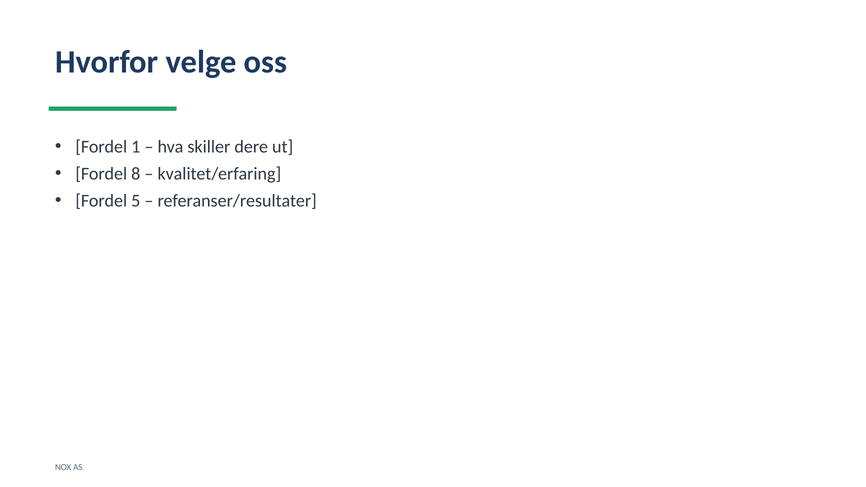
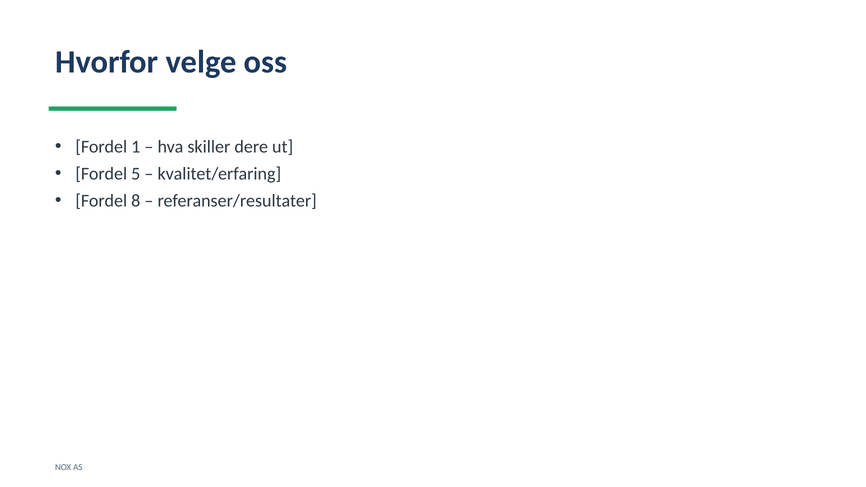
8: 8 -> 5
5: 5 -> 8
